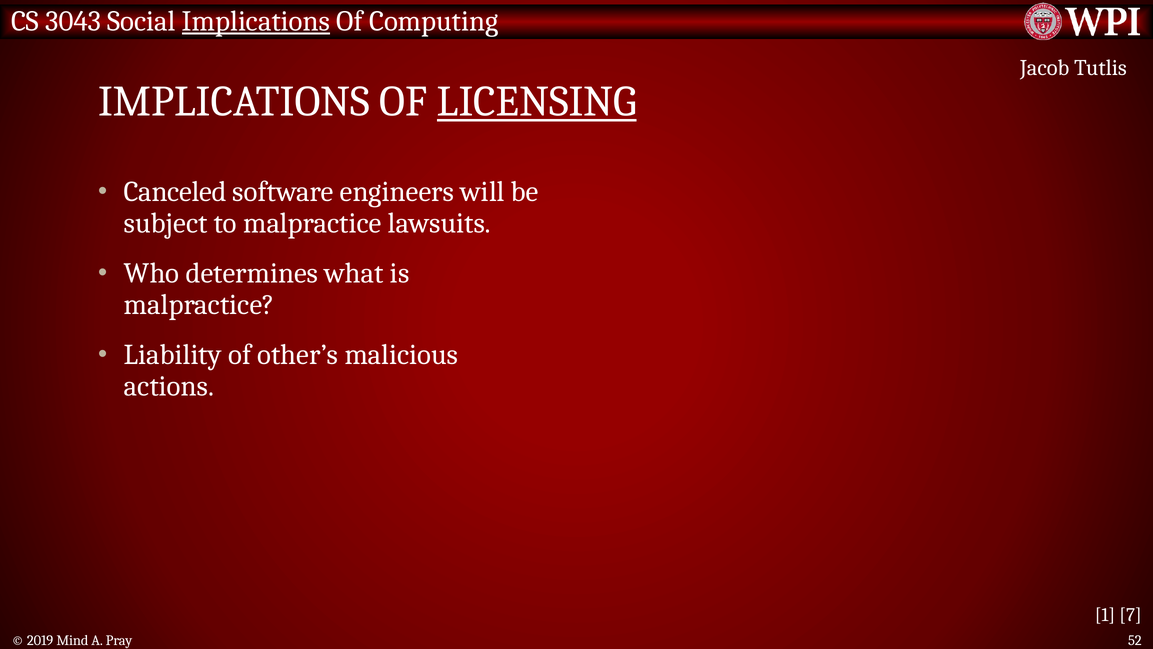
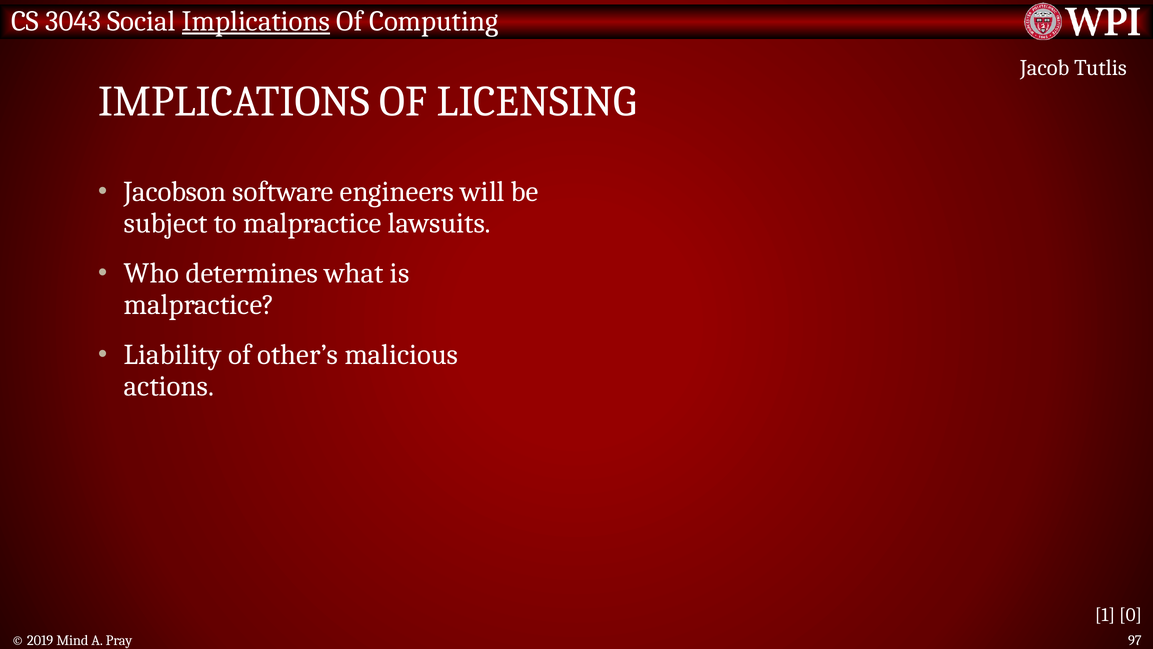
LICENSING underline: present -> none
Canceled: Canceled -> Jacobson
7: 7 -> 0
52: 52 -> 97
